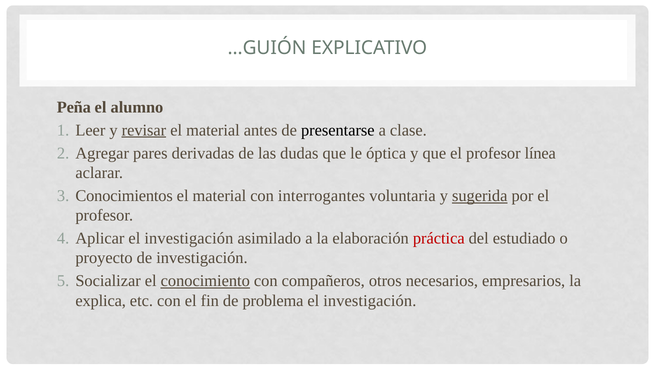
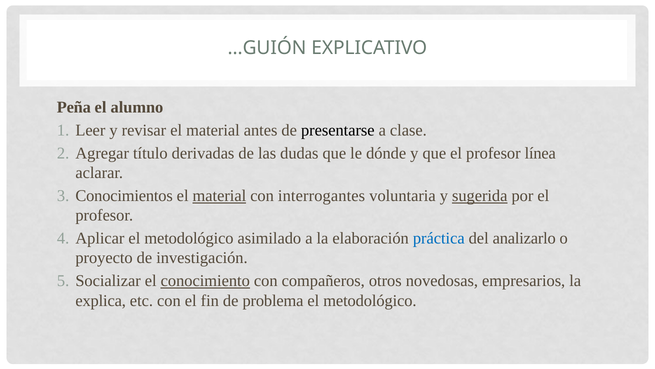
revisar underline: present -> none
pares: pares -> título
óptica: óptica -> dónde
material at (219, 195) underline: none -> present
Aplicar el investigación: investigación -> metodológico
práctica colour: red -> blue
estudiado: estudiado -> analizarlo
necesarios: necesarios -> novedosas
investigación at (370, 300): investigación -> metodológico
